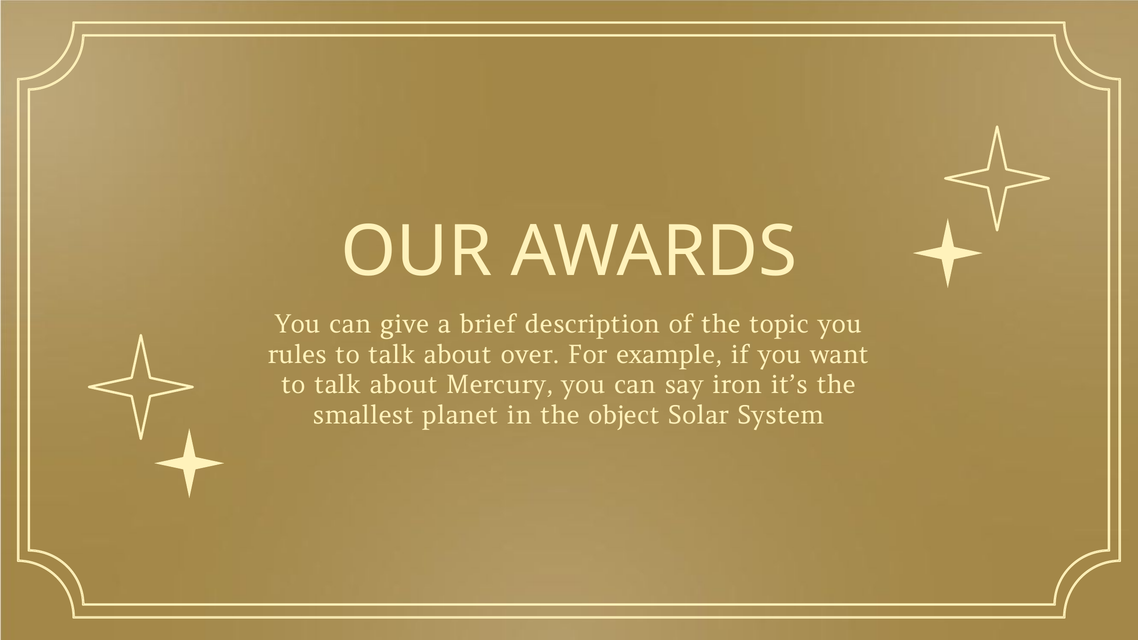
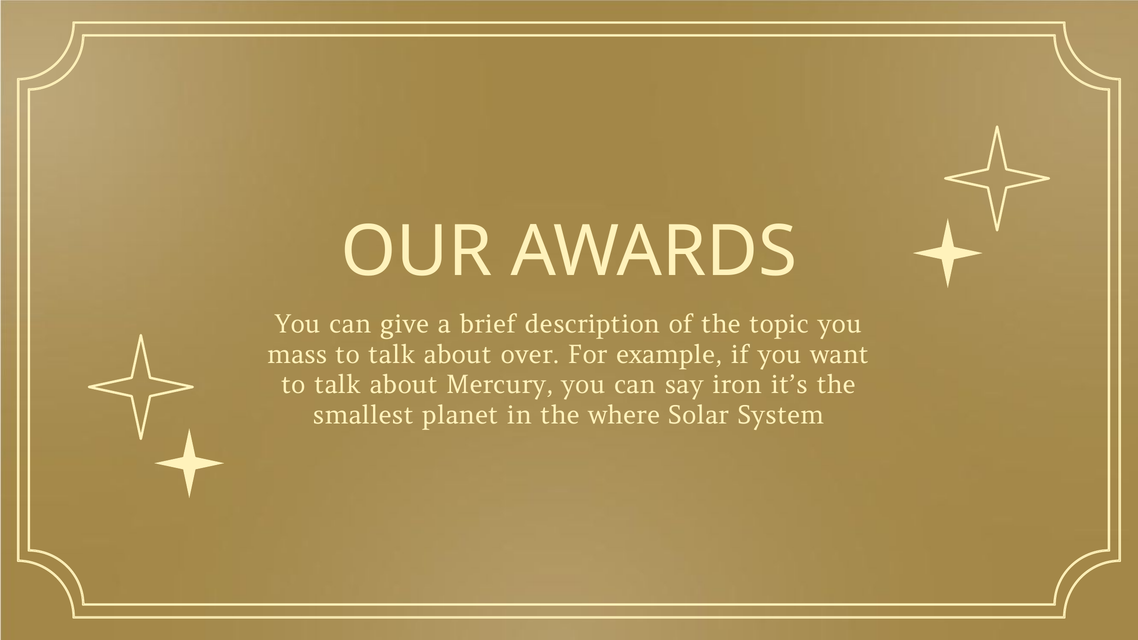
rules: rules -> mass
object: object -> where
